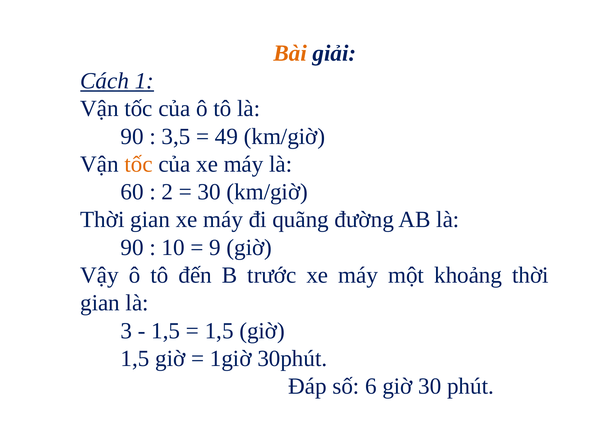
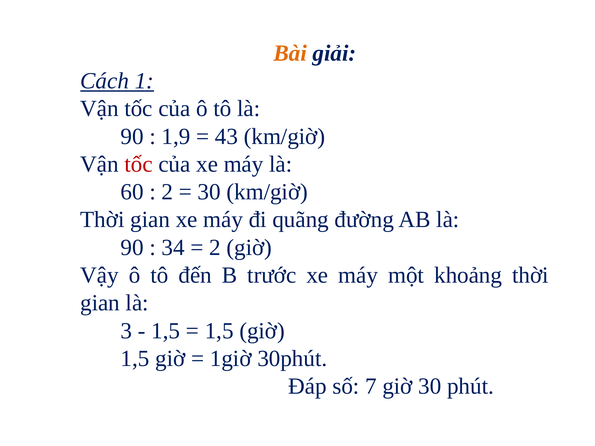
3,5: 3,5 -> 1,9
49: 49 -> 43
tốc at (139, 164) colour: orange -> red
10: 10 -> 34
9 at (215, 248): 9 -> 2
6: 6 -> 7
